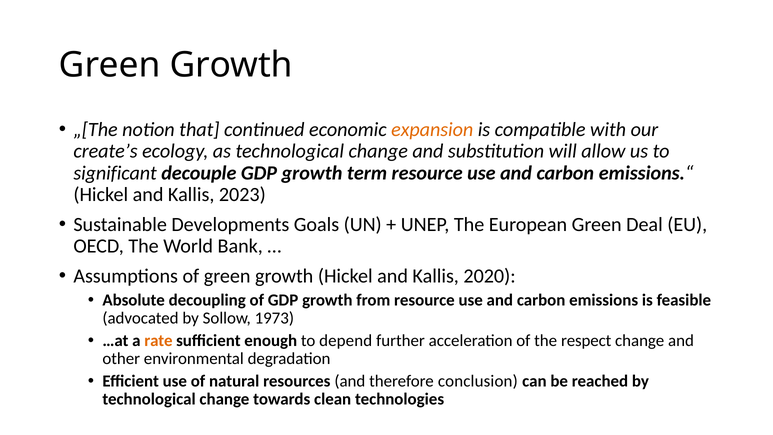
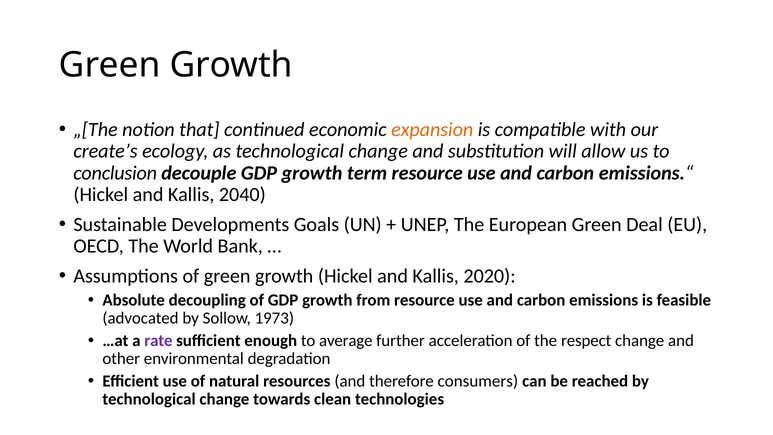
significant: significant -> conclusion
2023: 2023 -> 2040
rate colour: orange -> purple
depend: depend -> average
conclusion: conclusion -> consumers
